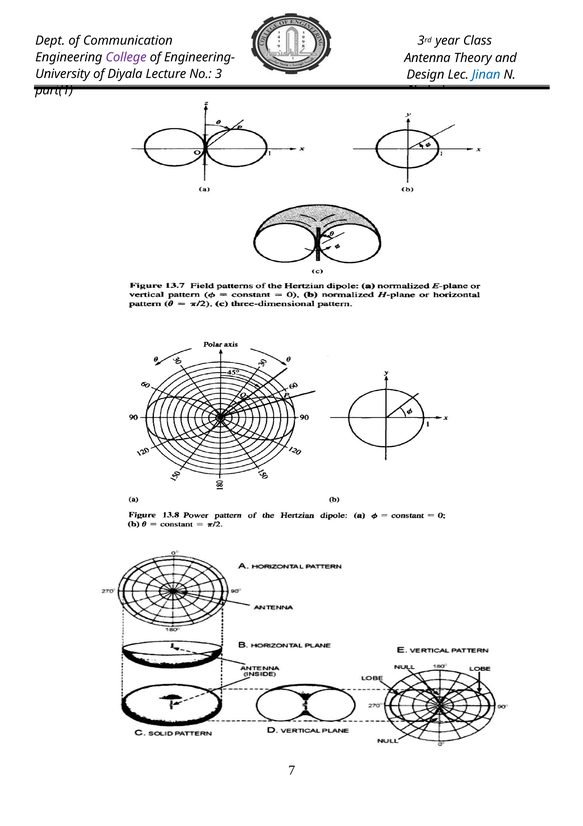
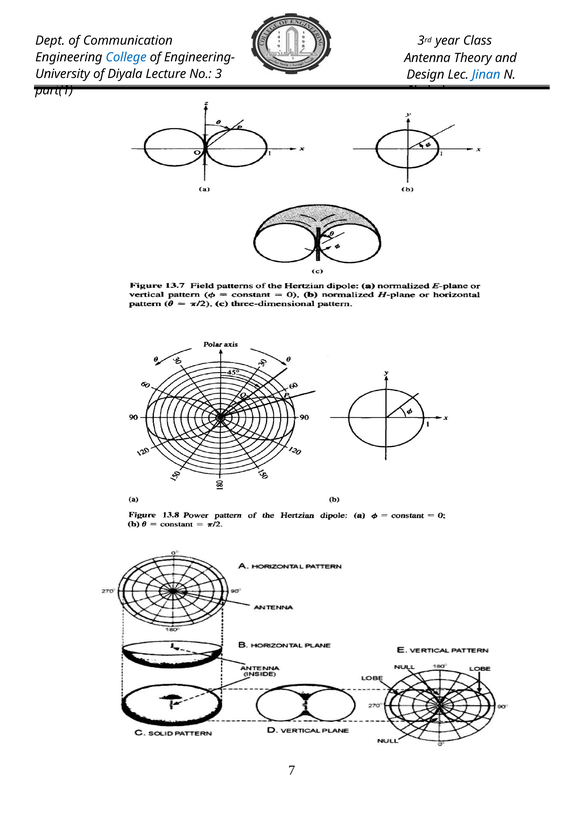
College colour: purple -> blue
